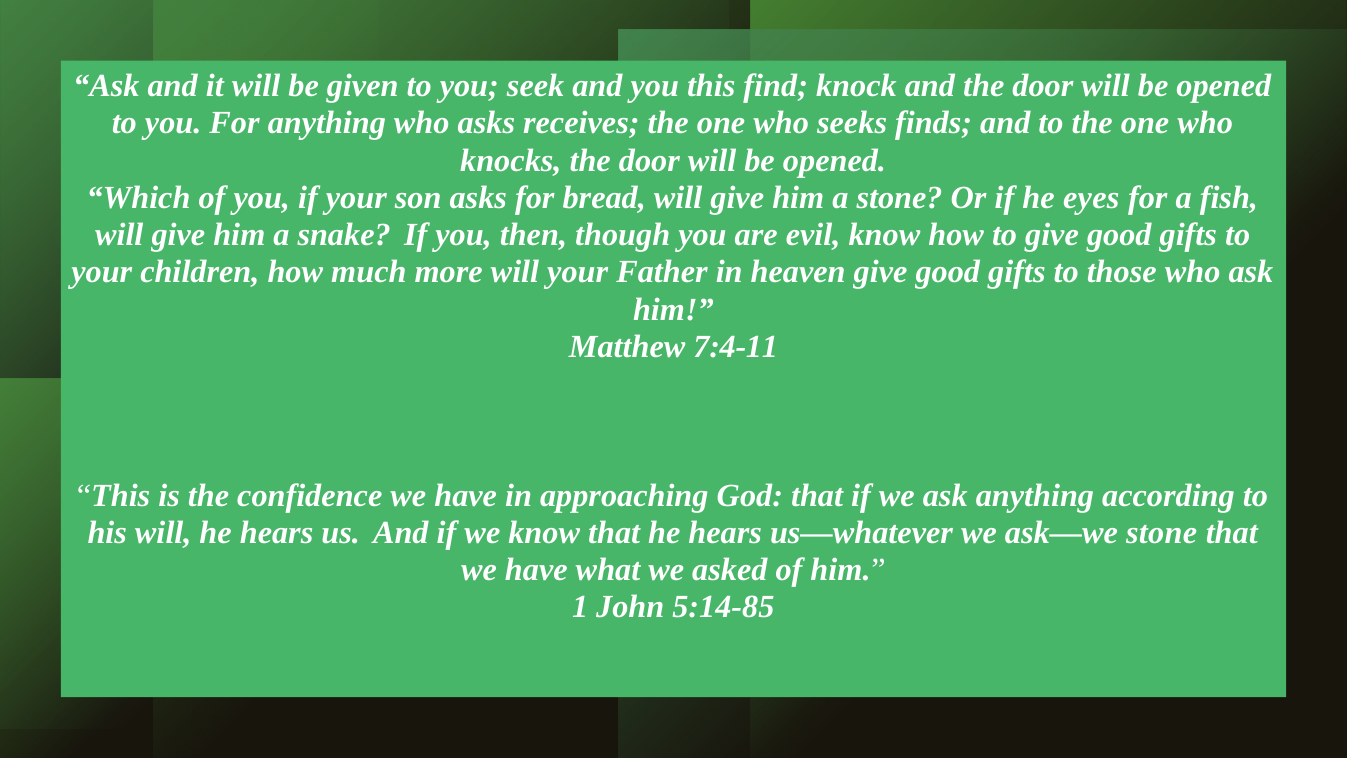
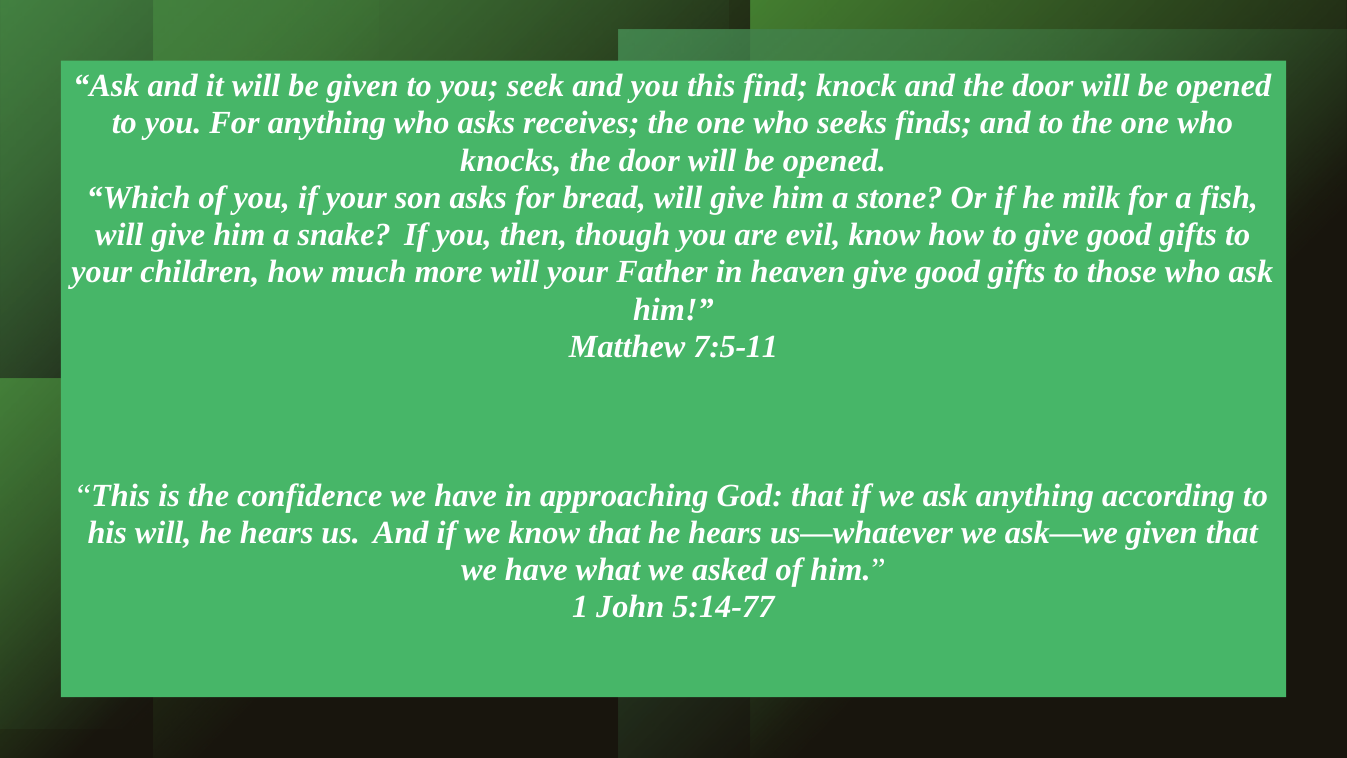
eyes: eyes -> milk
7:4-11: 7:4-11 -> 7:5-11
ask—we stone: stone -> given
5:14-85: 5:14-85 -> 5:14-77
